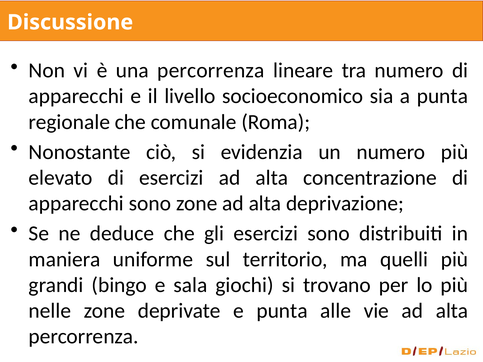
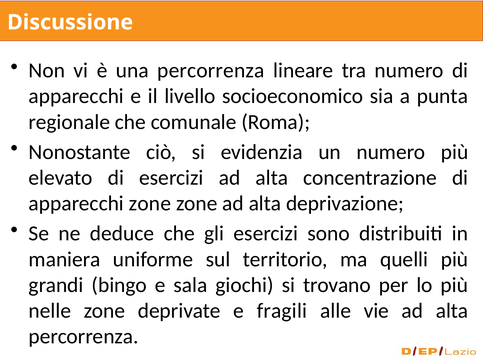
apparecchi sono: sono -> zone
e punta: punta -> fragili
